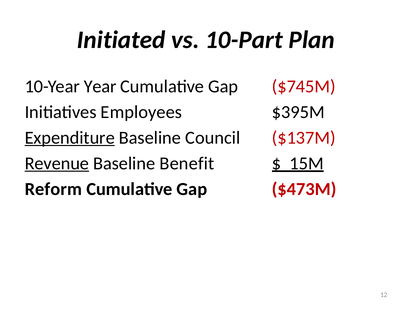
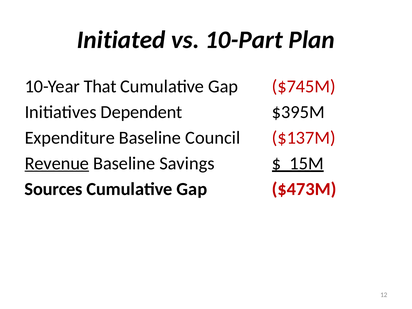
Year: Year -> That
Employees: Employees -> Dependent
Expenditure underline: present -> none
Benefit: Benefit -> Savings
Reform: Reform -> Sources
